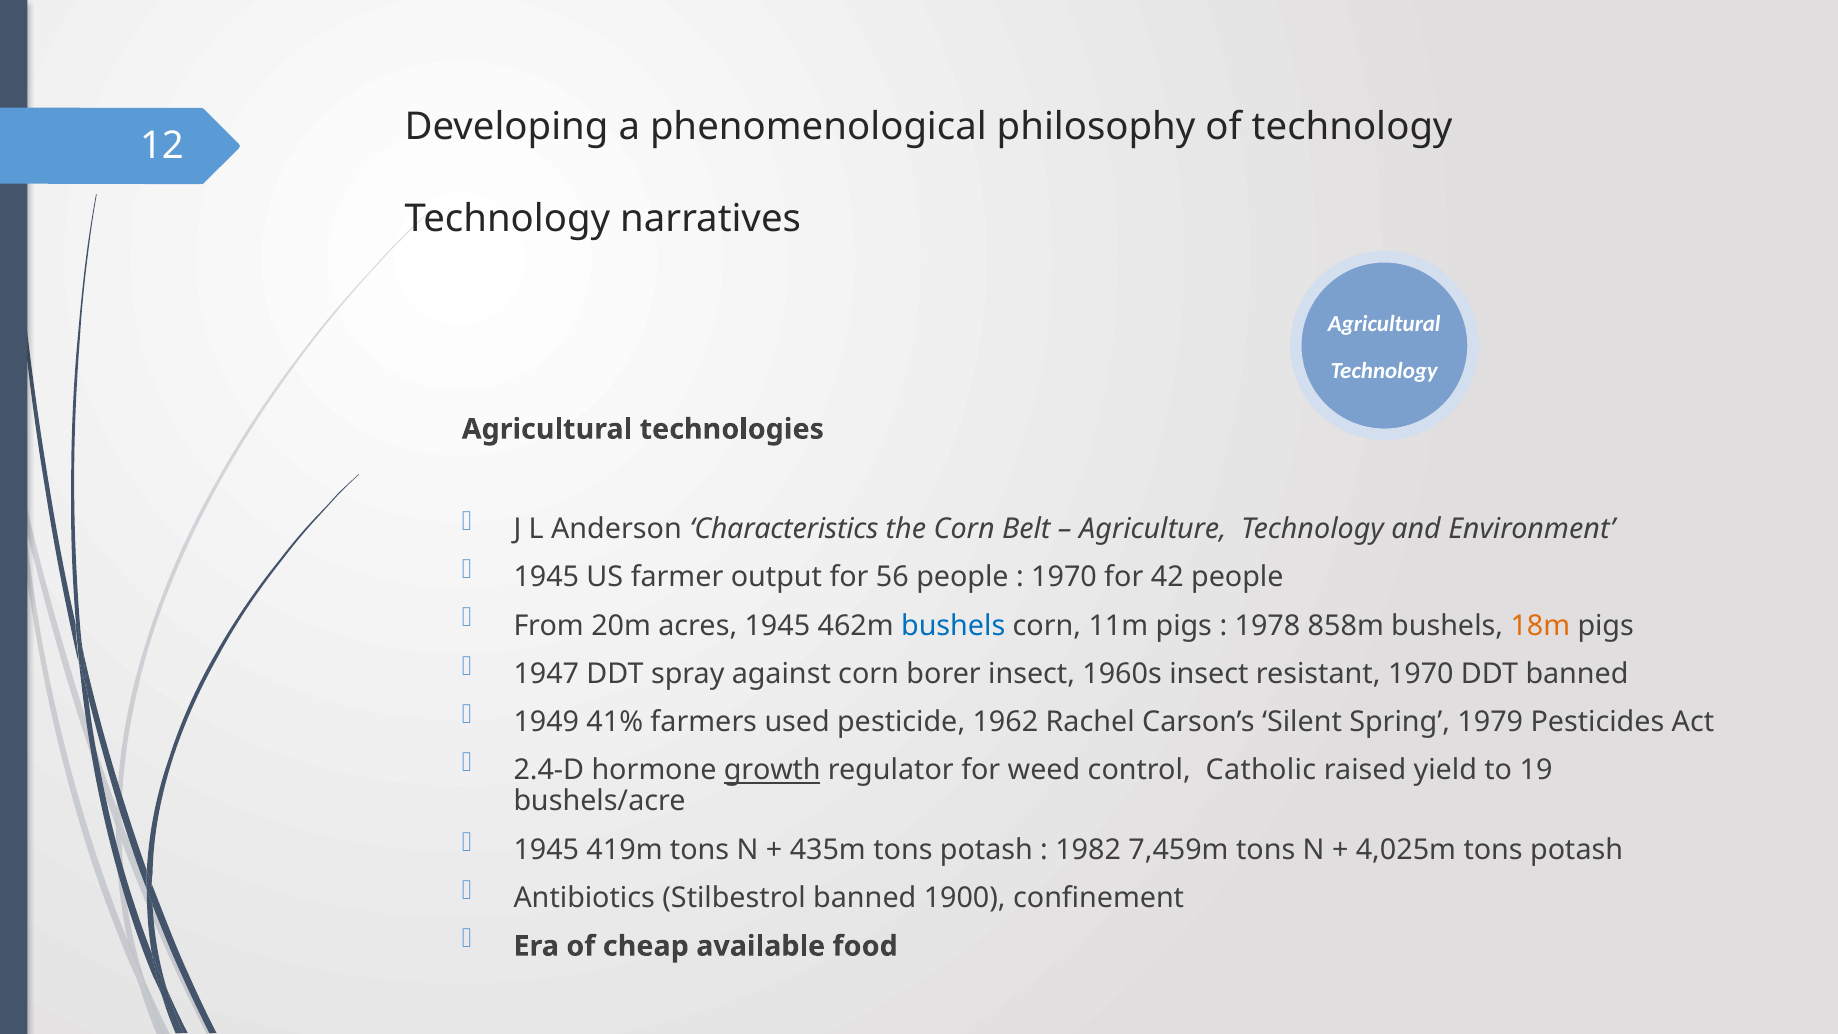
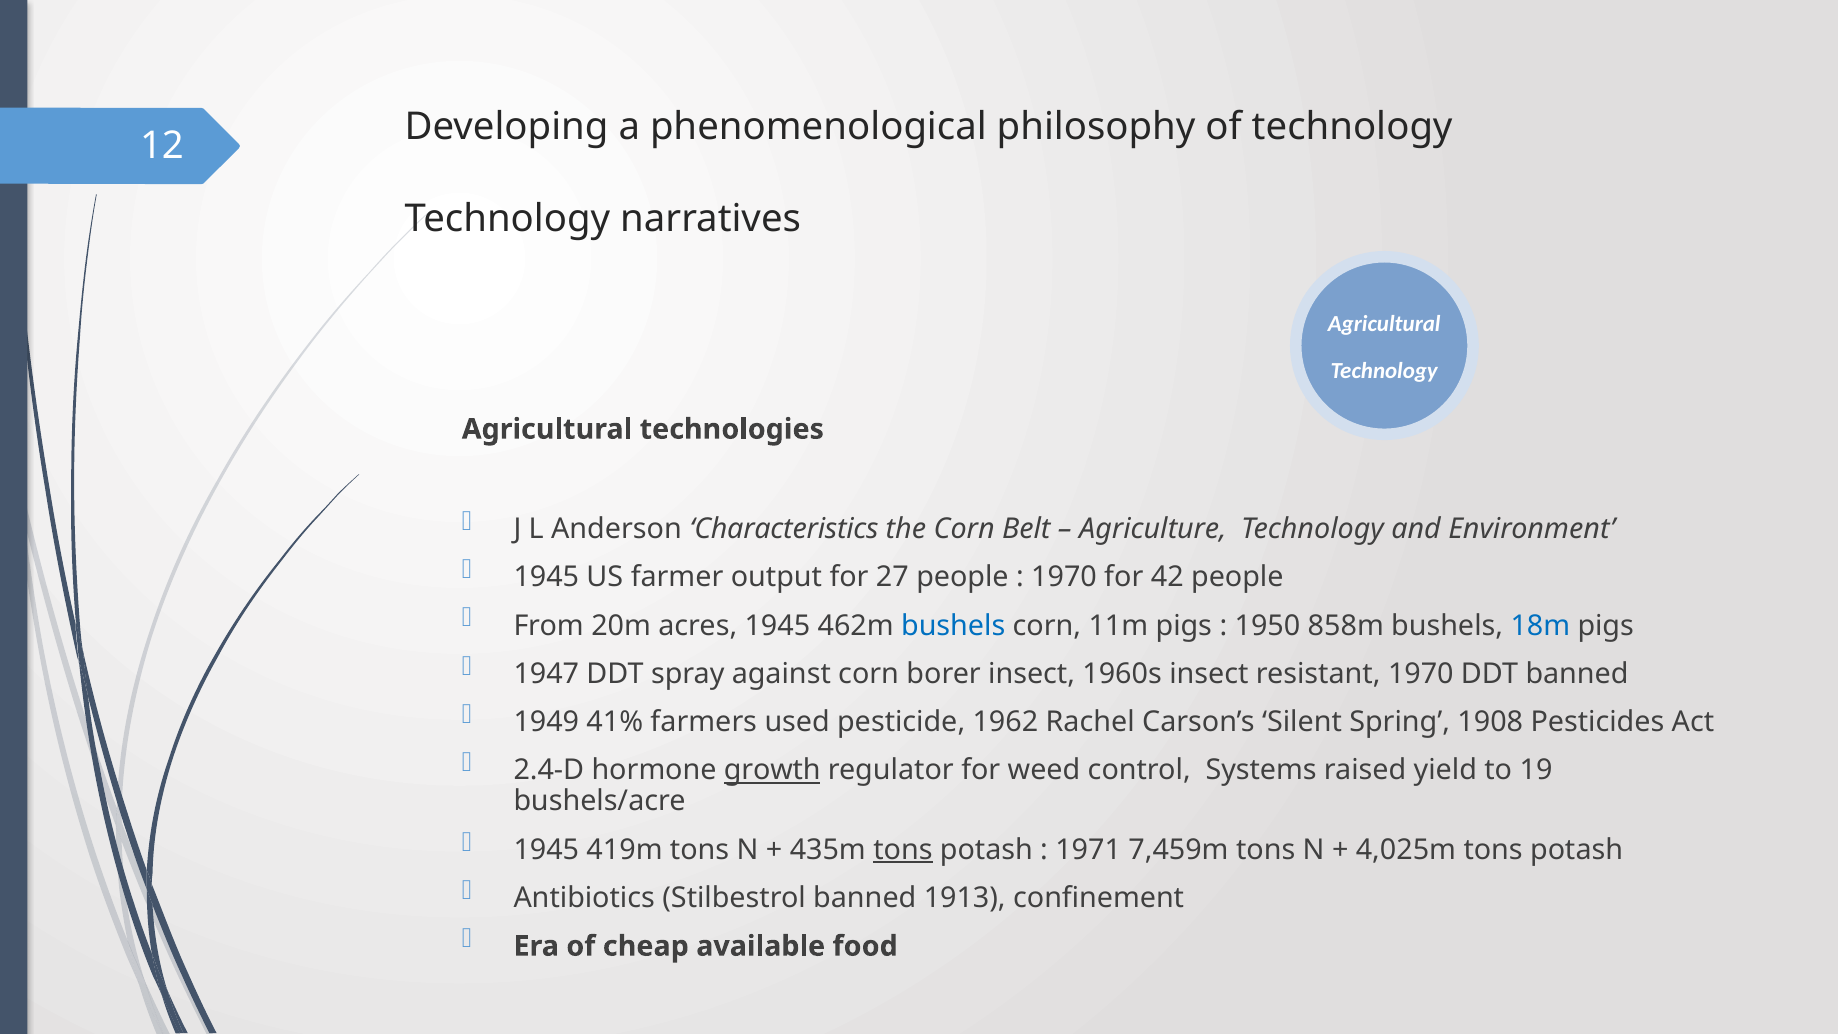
56: 56 -> 27
1978: 1978 -> 1950
18m colour: orange -> blue
1979: 1979 -> 1908
Catholic: Catholic -> Systems
tons at (903, 850) underline: none -> present
1982: 1982 -> 1971
1900: 1900 -> 1913
